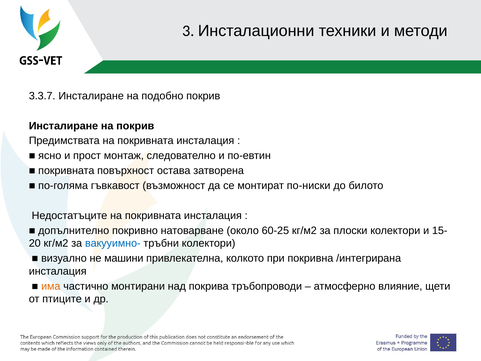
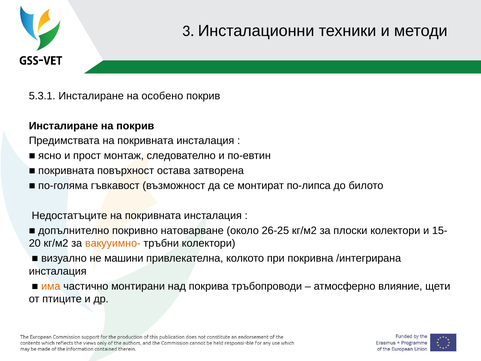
3.3.7: 3.3.7 -> 5.3.1
подобно: подобно -> особено
по-ниски: по-ниски -> по-липса
60-25: 60-25 -> 26-25
вакууимно- colour: blue -> orange
